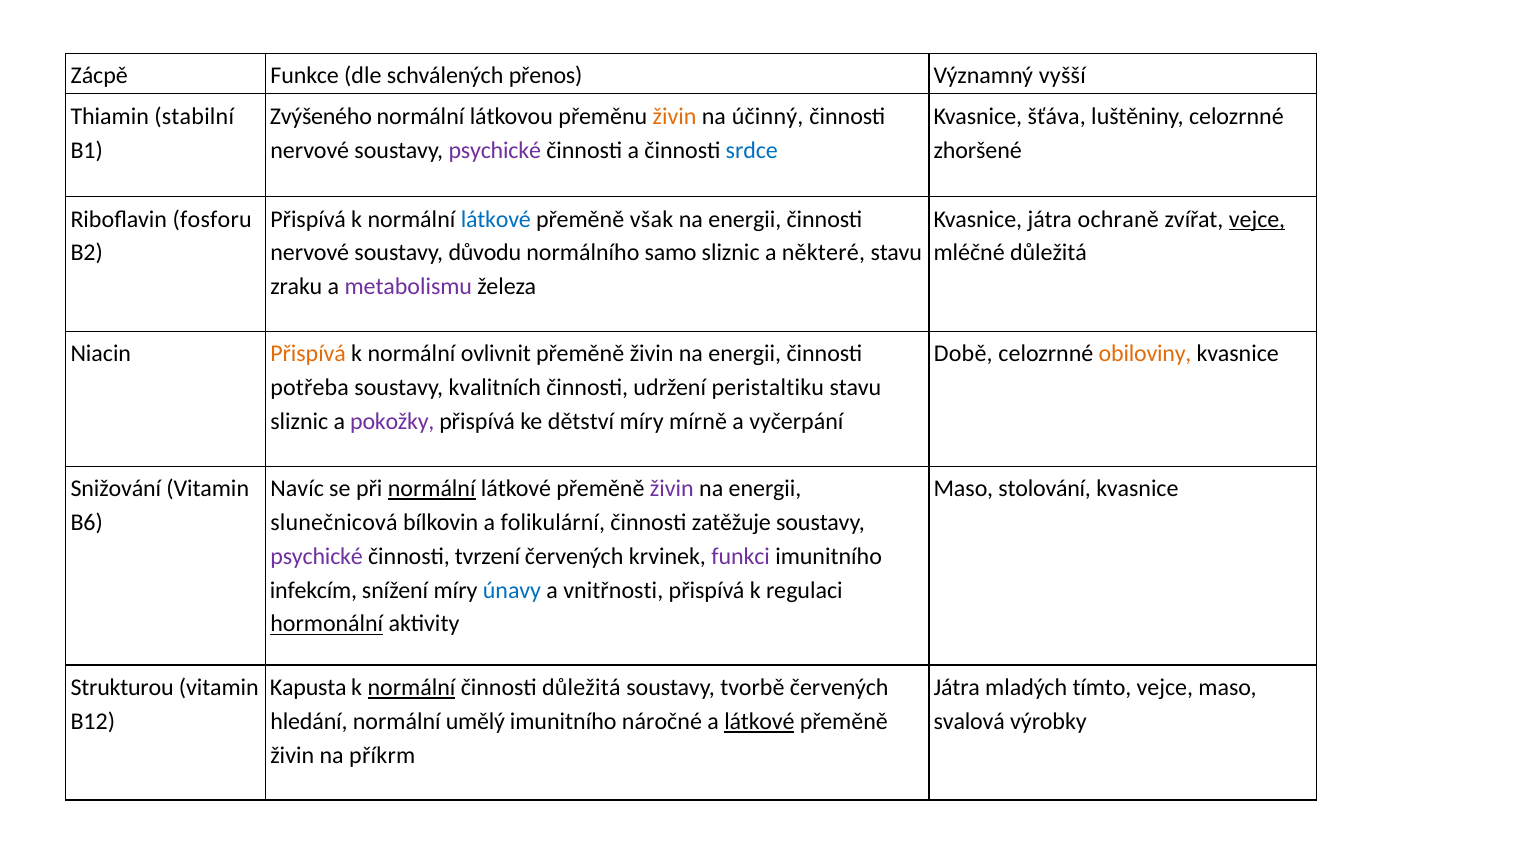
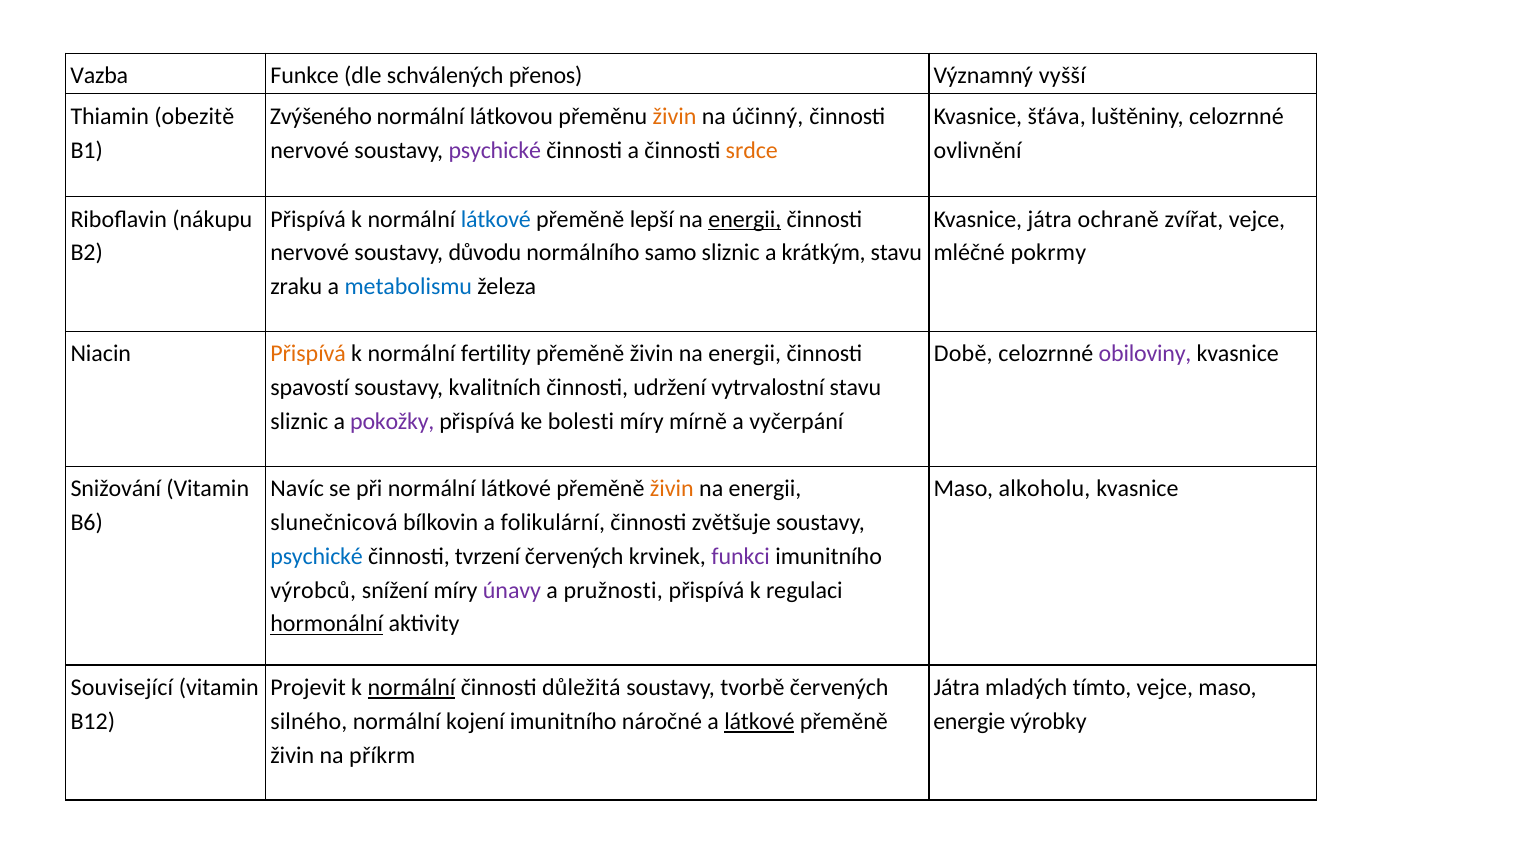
Zácpě: Zácpě -> Vazba
stabilní: stabilní -> obezitě
srdce colour: blue -> orange
zhoršené: zhoršené -> ovlivnění
fosforu: fosforu -> nákupu
však: však -> lepší
energii at (745, 219) underline: none -> present
vejce at (1257, 219) underline: present -> none
některé: některé -> krátkým
mléčné důležitá: důležitá -> pokrmy
metabolismu colour: purple -> blue
ovlivnit: ovlivnit -> fertility
obiloviny colour: orange -> purple
potřeba: potřeba -> spavostí
peristaltiku: peristaltiku -> vytrvalostní
dětství: dětství -> bolesti
normální at (432, 489) underline: present -> none
živin at (672, 489) colour: purple -> orange
stolování: stolování -> alkoholu
zatěžuje: zatěžuje -> zvětšuje
psychické at (317, 556) colour: purple -> blue
infekcím: infekcím -> výrobců
únavy colour: blue -> purple
vnitřnosti: vnitřnosti -> pružnosti
Strukturou: Strukturou -> Související
Kapusta: Kapusta -> Projevit
hledání: hledání -> silného
umělý: umělý -> kojení
svalová: svalová -> energie
